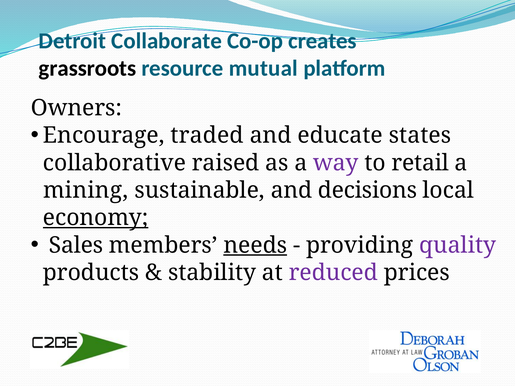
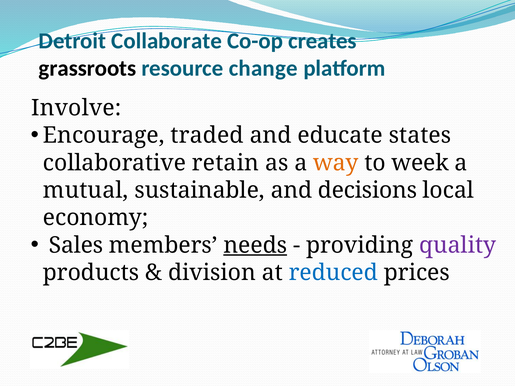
mutual: mutual -> change
Owners: Owners -> Involve
raised: raised -> retain
way colour: purple -> orange
retail: retail -> week
mining: mining -> mutual
economy underline: present -> none
stability: stability -> division
reduced colour: purple -> blue
